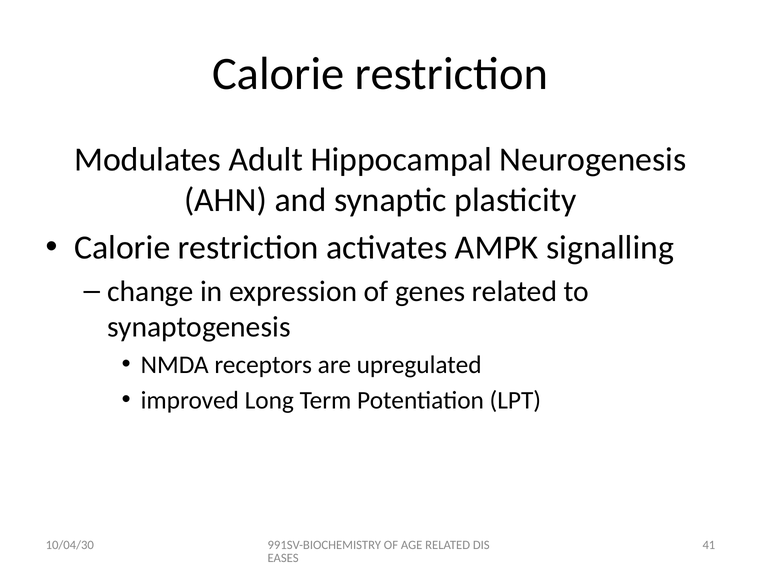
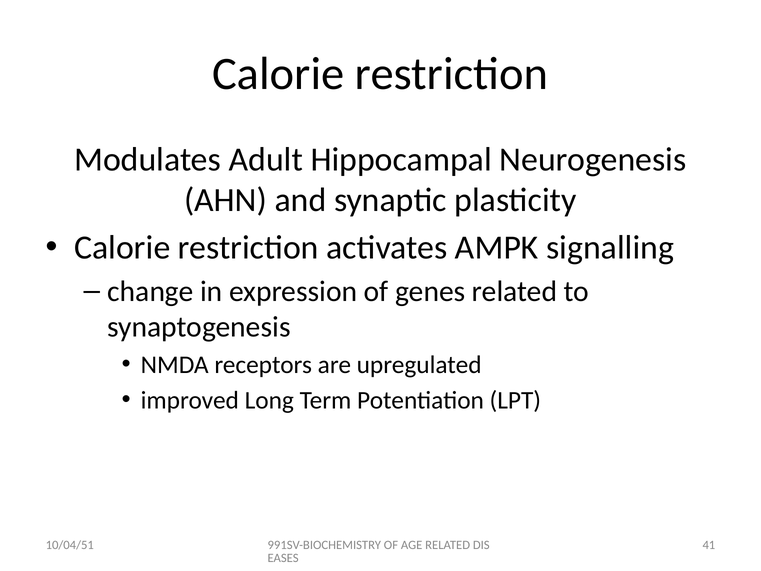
10/04/30: 10/04/30 -> 10/04/51
